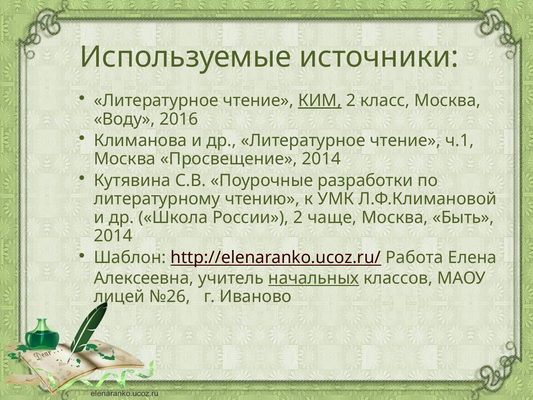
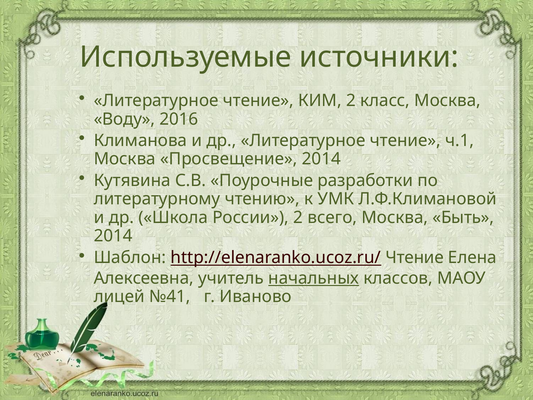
КИМ underline: present -> none
чаще: чаще -> всего
http://elenaranko.ucoz.ru/ Работа: Работа -> Чтение
№26: №26 -> №41
